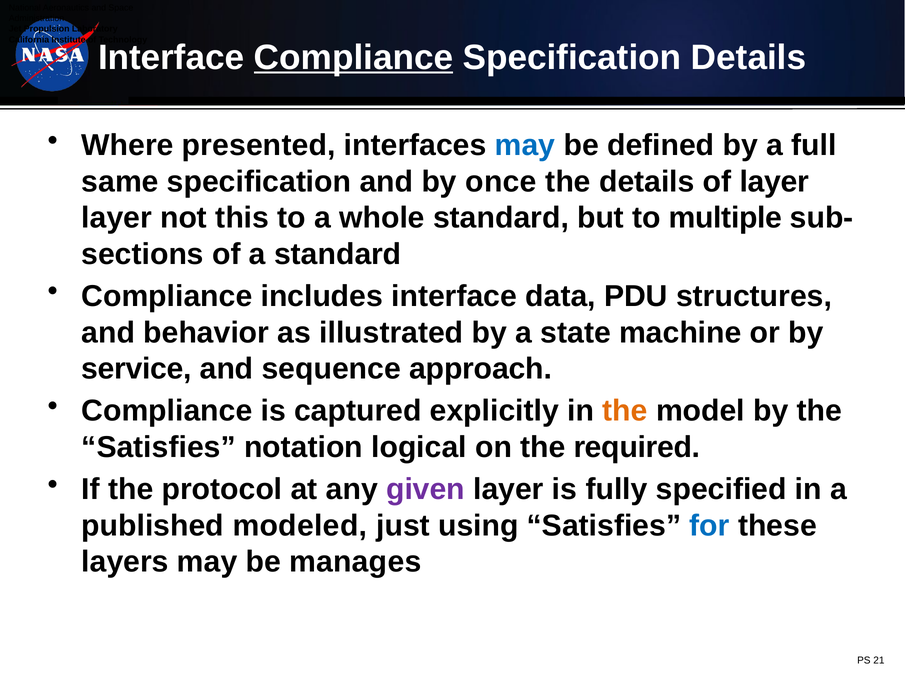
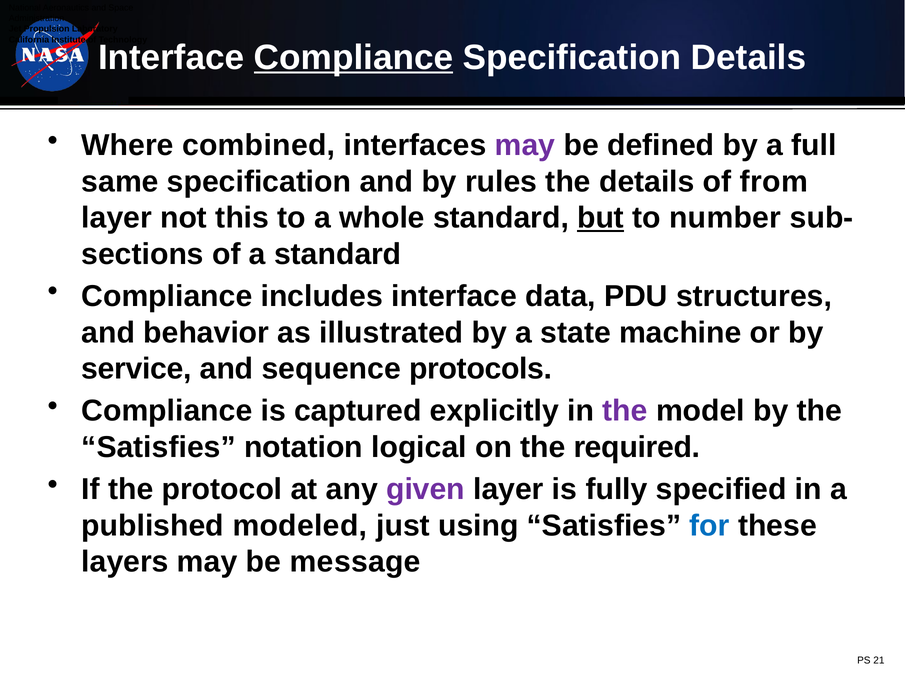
presented: presented -> combined
may at (525, 145) colour: blue -> purple
once: once -> rules
of layer: layer -> from
but underline: none -> present
multiple: multiple -> number
approach: approach -> protocols
the at (625, 411) colour: orange -> purple
manages: manages -> message
